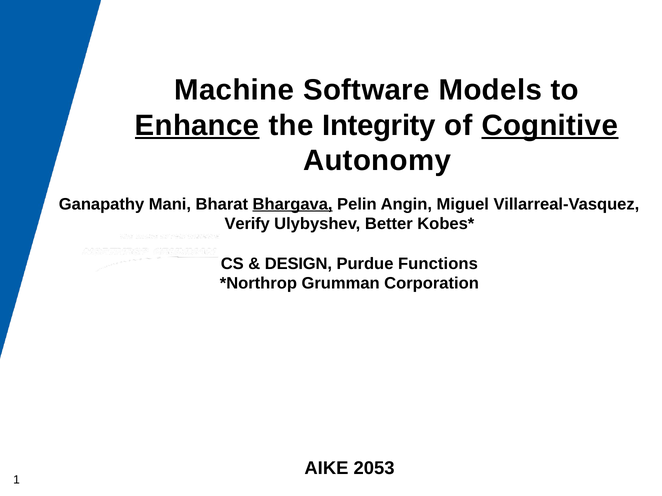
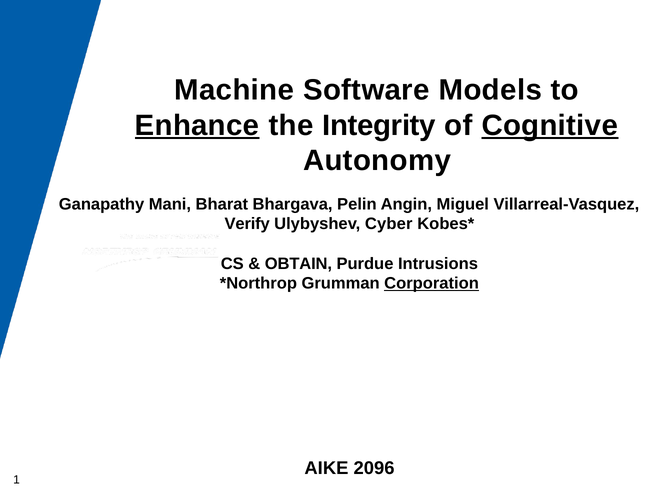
Bhargava underline: present -> none
Better: Better -> Cyber
DESIGN: DESIGN -> OBTAIN
Functions: Functions -> Intrusions
Corporation underline: none -> present
2053: 2053 -> 2096
